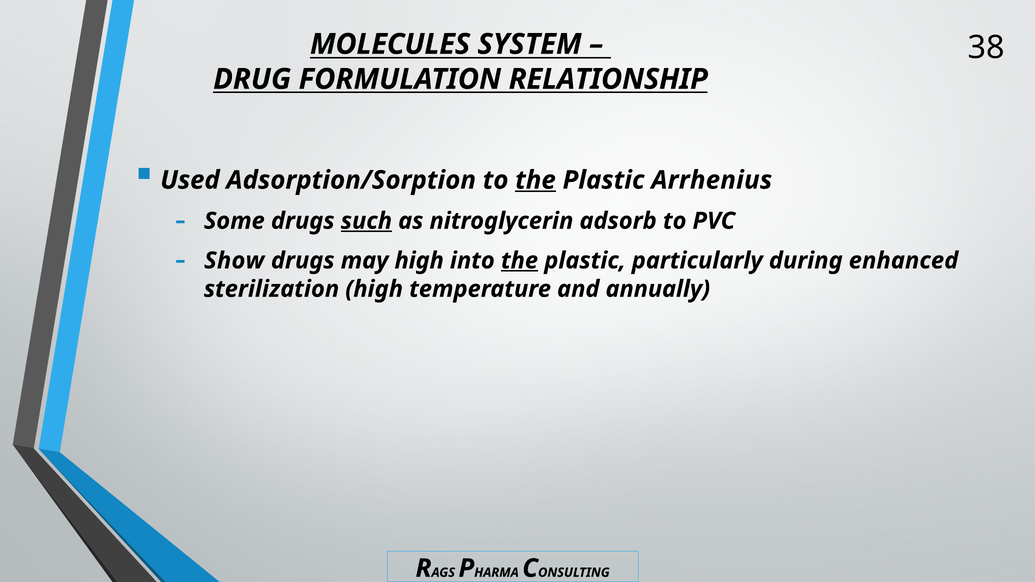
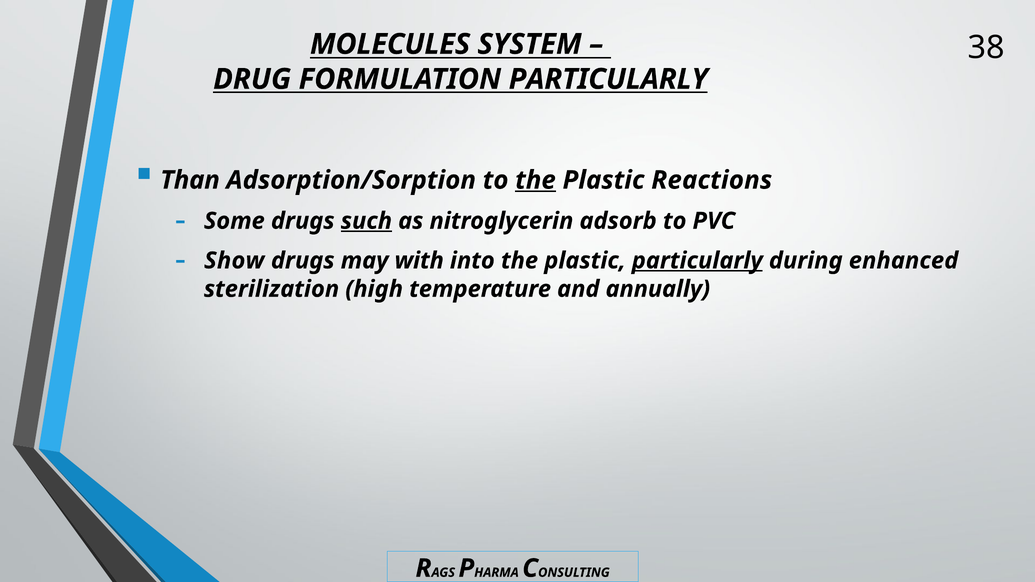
FORMULATION RELATIONSHIP: RELATIONSHIP -> PARTICULARLY
Used: Used -> Than
Arrhenius: Arrhenius -> Reactions
may high: high -> with
the at (520, 261) underline: present -> none
particularly at (697, 261) underline: none -> present
